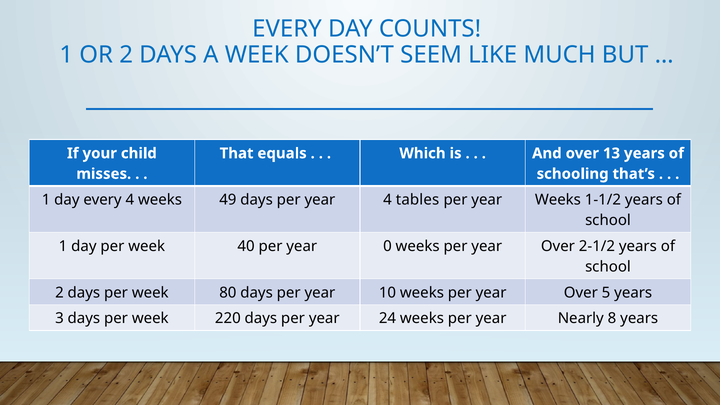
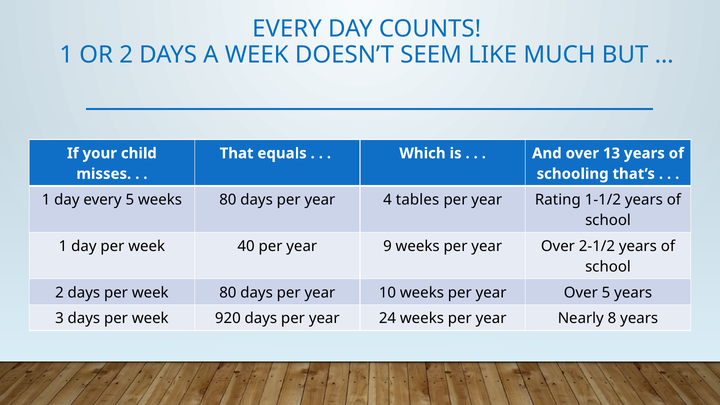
every 4: 4 -> 5
weeks 49: 49 -> 80
year Weeks: Weeks -> Rating
0: 0 -> 9
220: 220 -> 920
